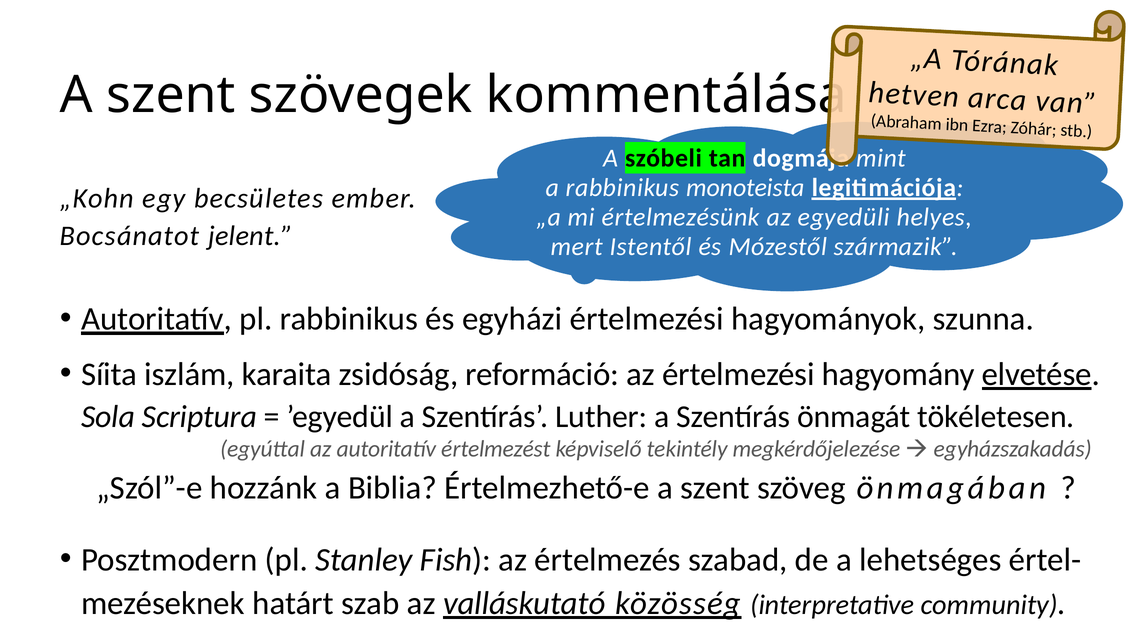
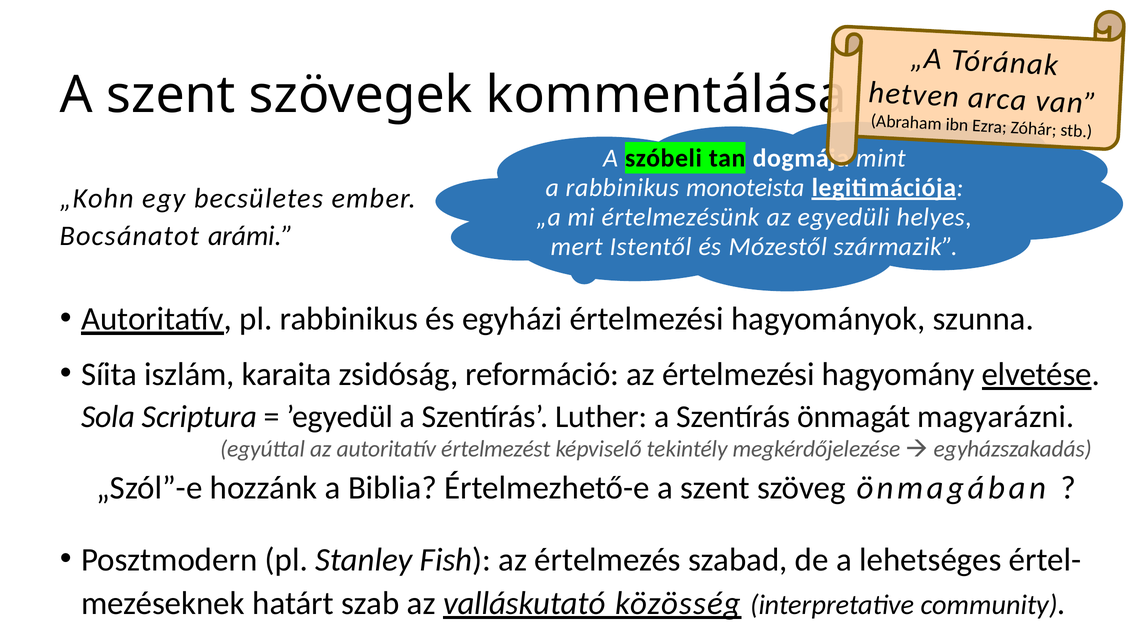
jelent: jelent -> arámi
tökéletesen: tökéletesen -> magyarázni
